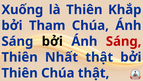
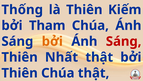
Xuống: Xuống -> Thống
Khắp: Khắp -> Kiếm
bởi at (52, 41) colour: black -> orange
